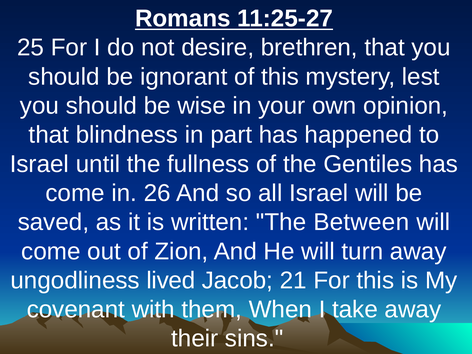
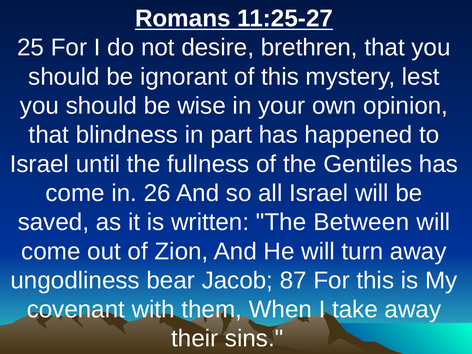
lived: lived -> bear
21: 21 -> 87
